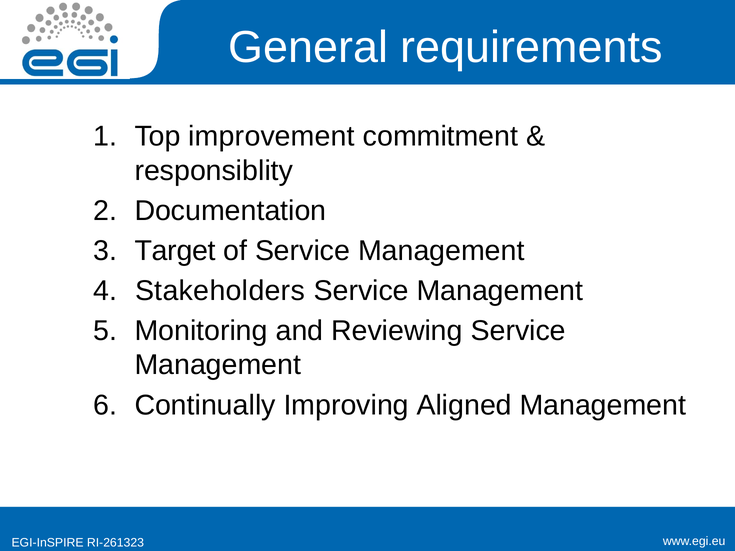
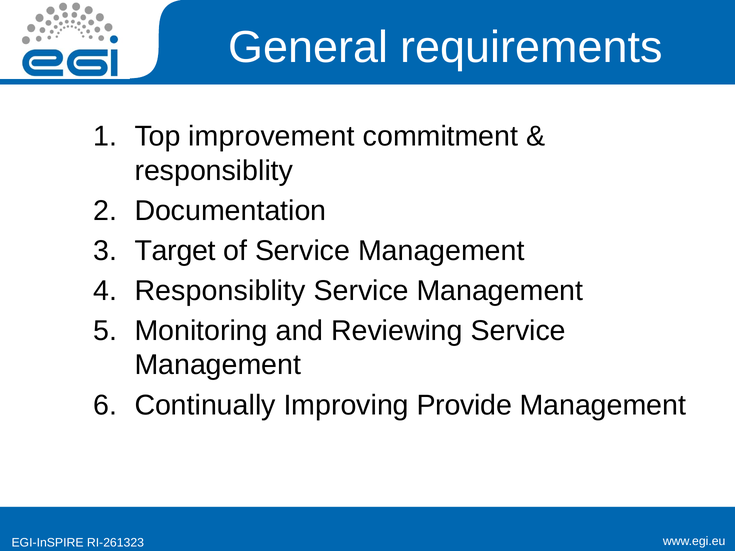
Stakeholders at (220, 291): Stakeholders -> Responsiblity
Aligned: Aligned -> Provide
